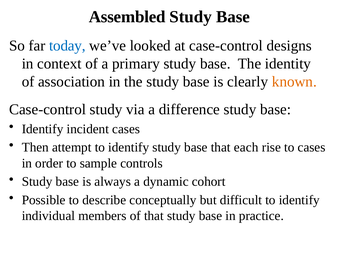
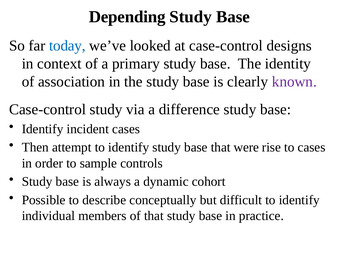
Assembled: Assembled -> Depending
known colour: orange -> purple
each: each -> were
